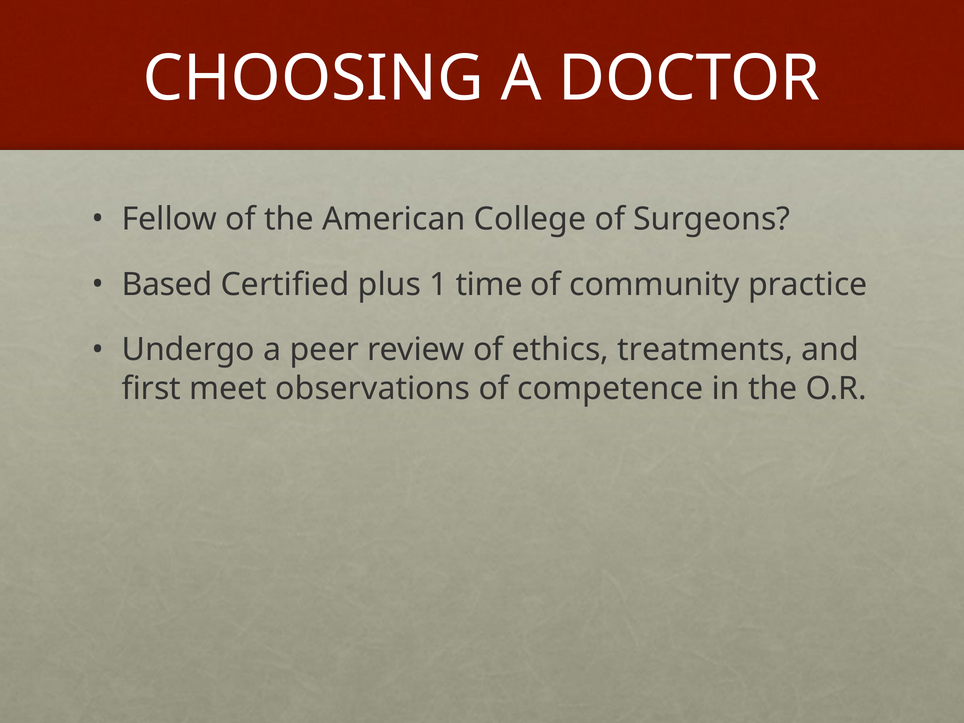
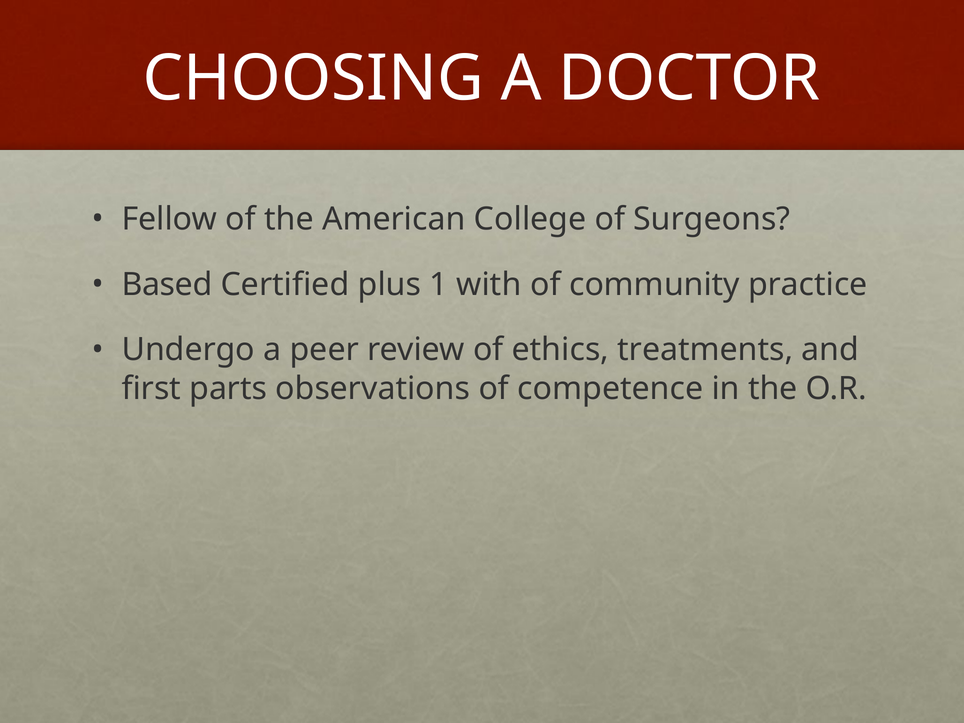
time: time -> with
meet: meet -> parts
